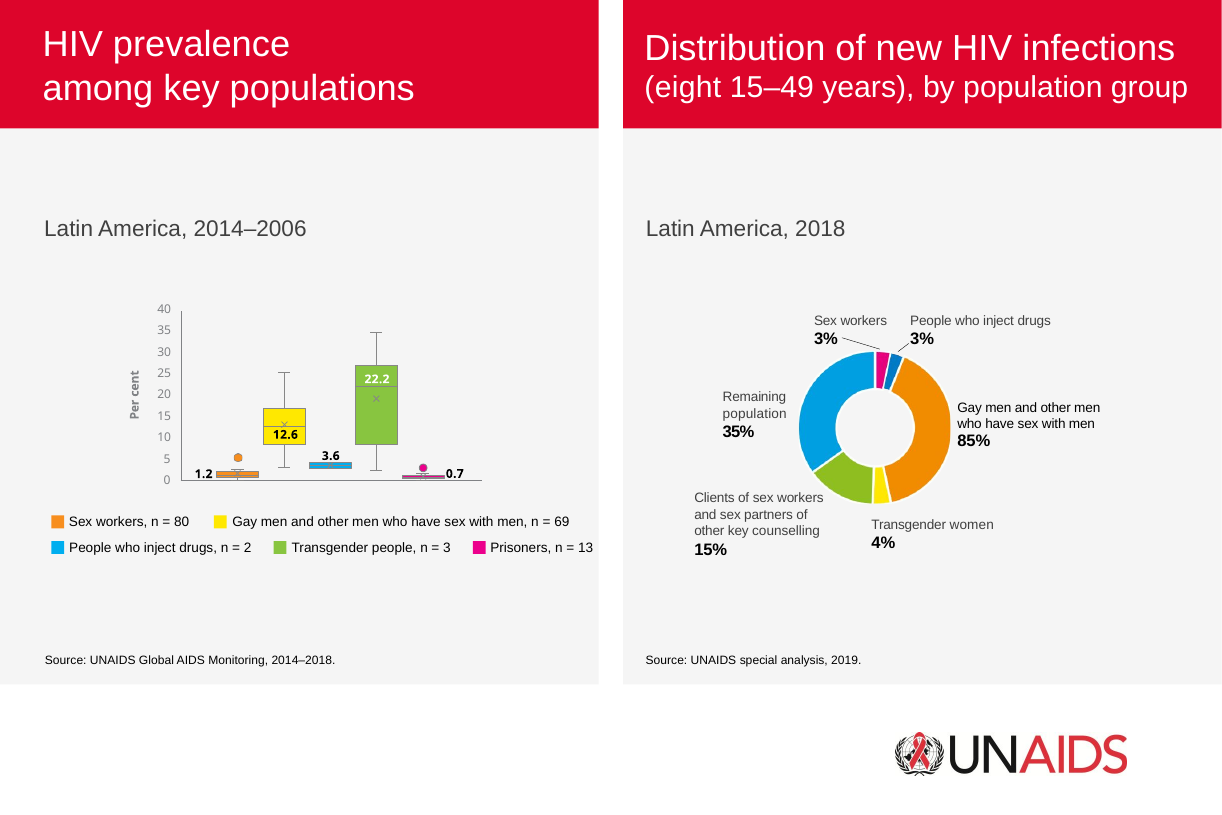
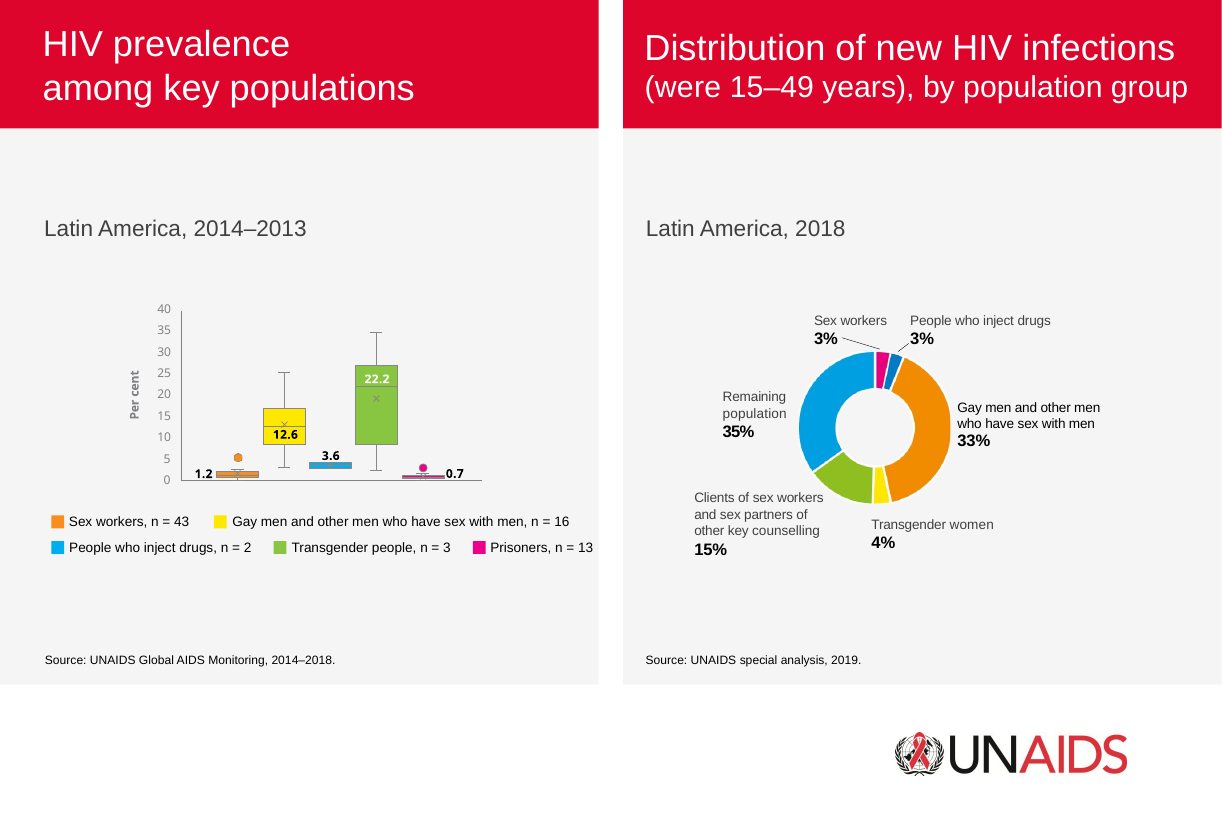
eight: eight -> were
2014–2006: 2014–2006 -> 2014–2013
85%: 85% -> 33%
80: 80 -> 43
69: 69 -> 16
